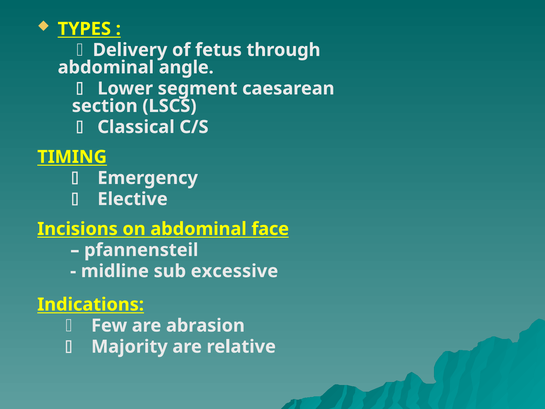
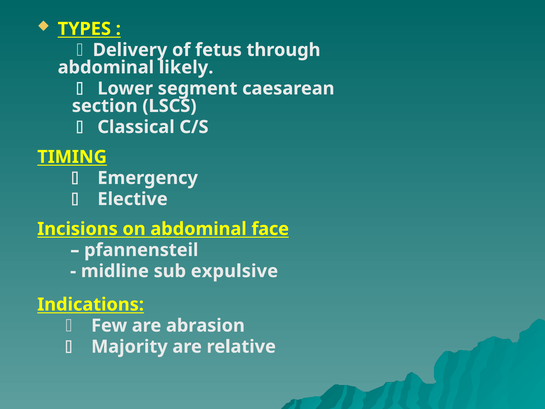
angle: angle -> likely
excessive: excessive -> expulsive
